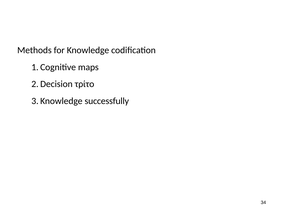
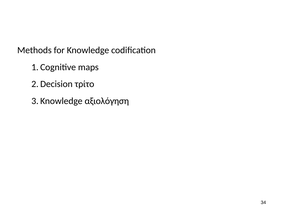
successfully: successfully -> αξιολόγηση
